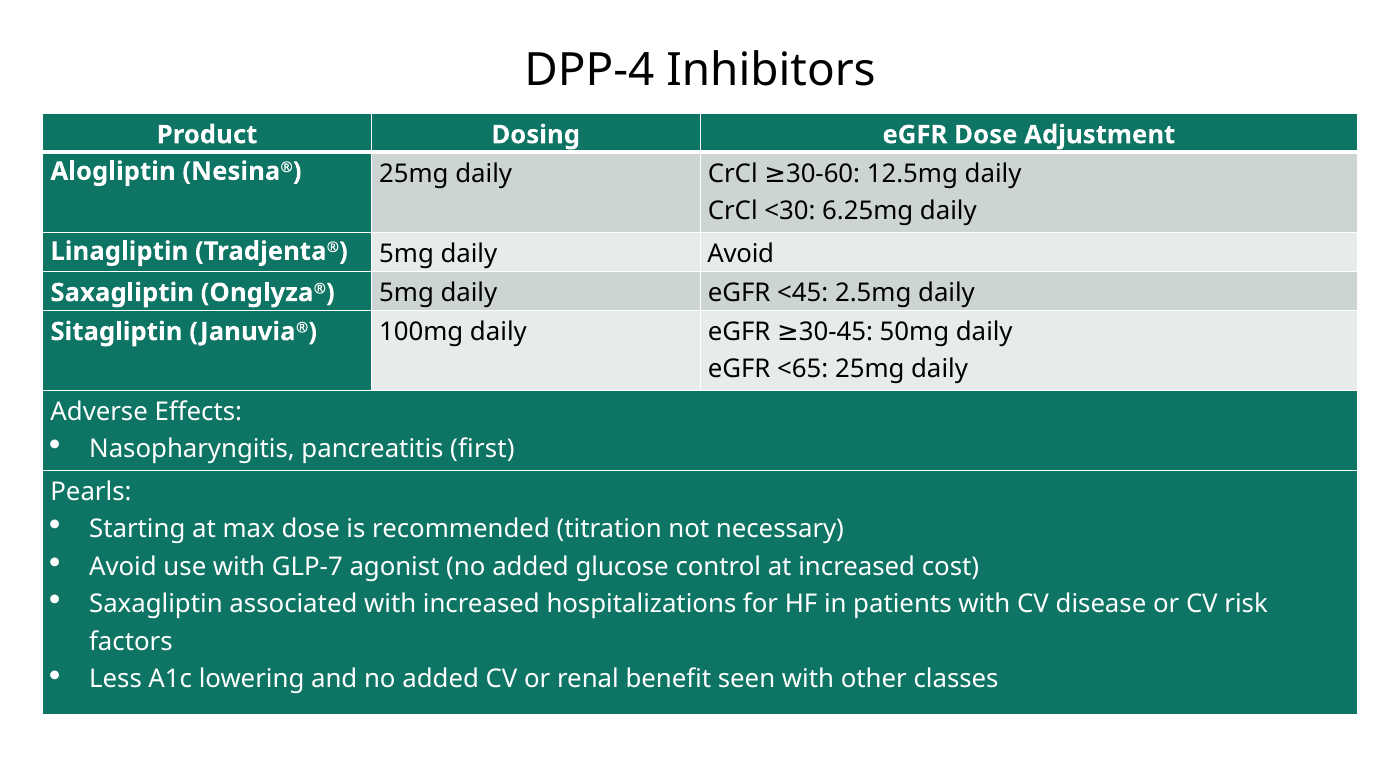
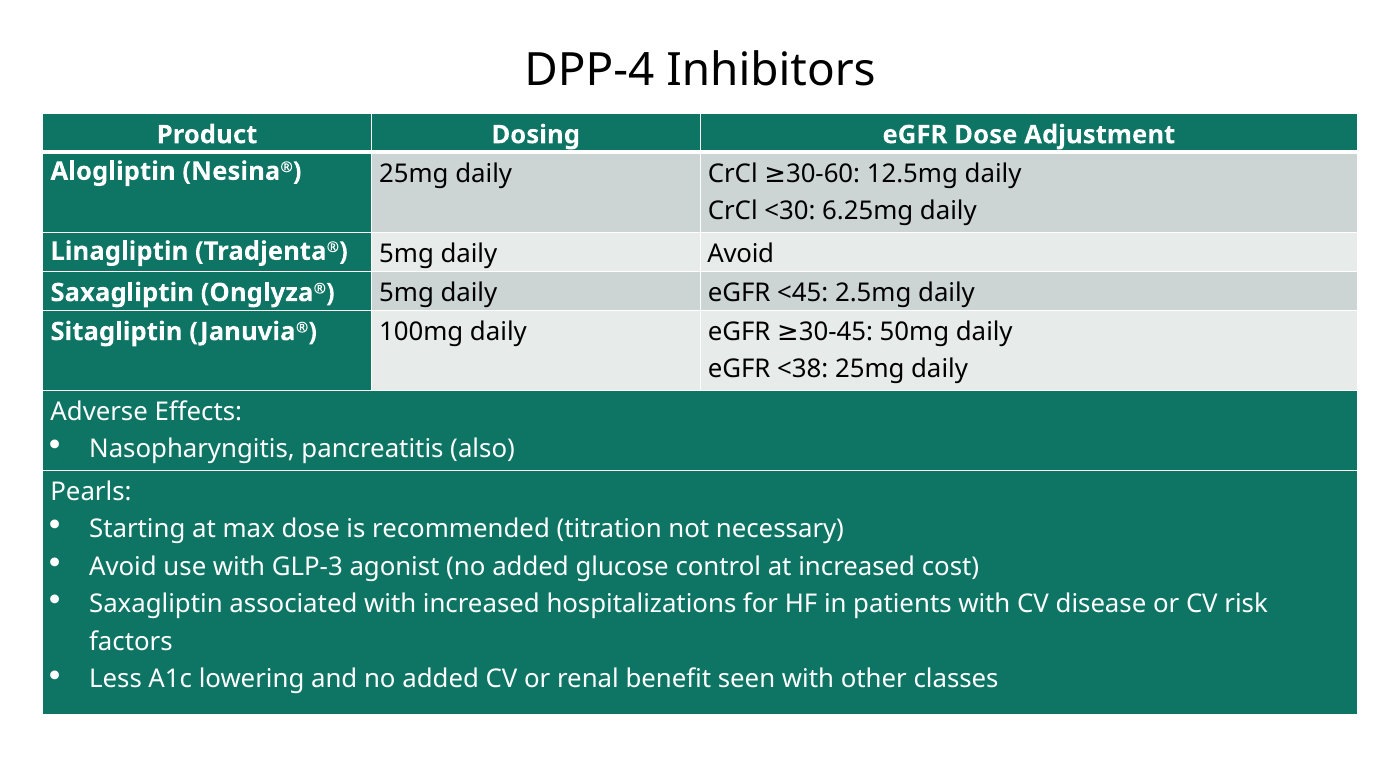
<65: <65 -> <38
first: first -> also
GLP-7: GLP-7 -> GLP-3
